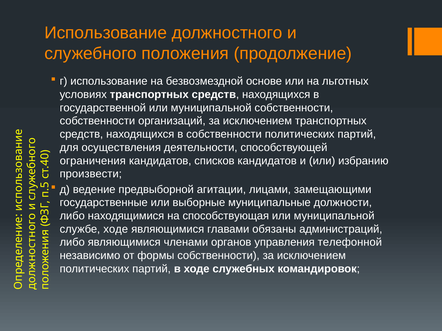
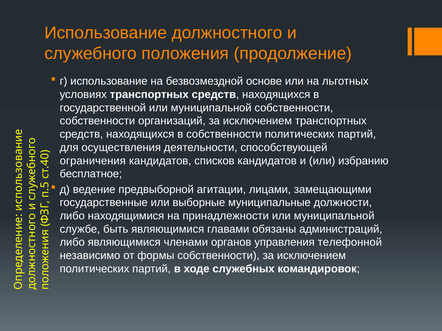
произвести: произвести -> бесплатное
способствующая: способствующая -> принадлежности
службе ходе: ходе -> быть
